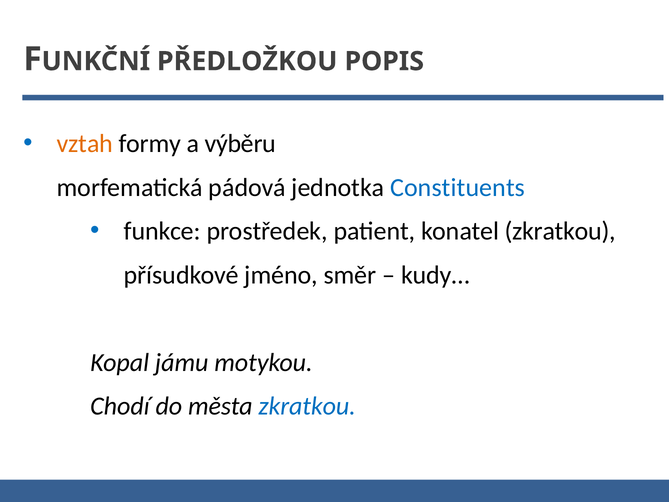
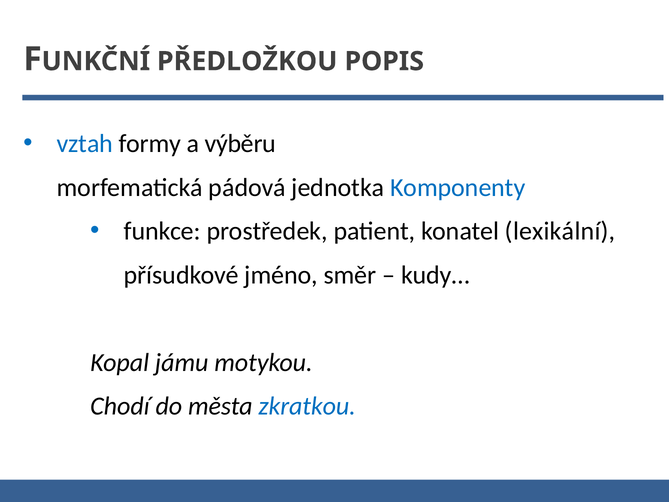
vztah colour: orange -> blue
Constituents: Constituents -> Komponenty
konatel zkratkou: zkratkou -> lexikální
